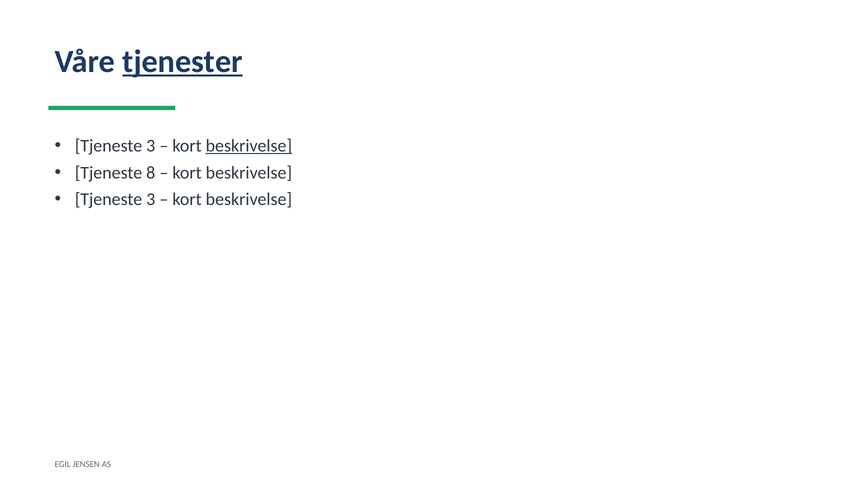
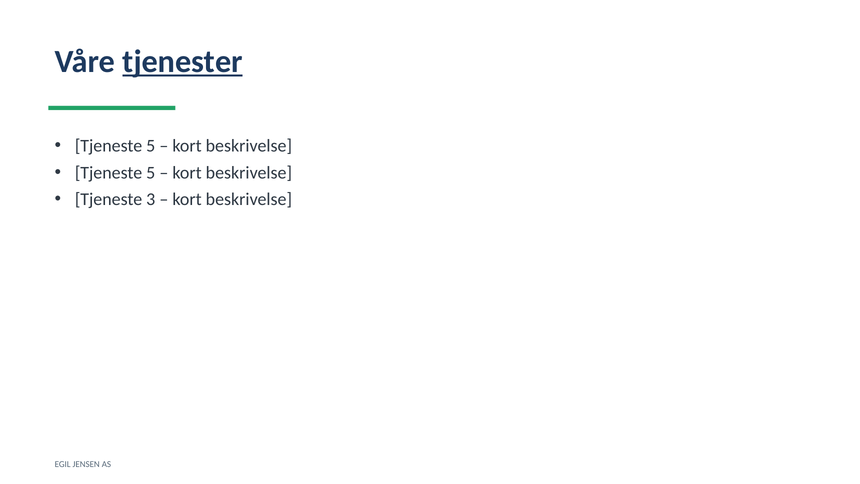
3 at (151, 146): 3 -> 5
beskrivelse at (249, 146) underline: present -> none
8 at (151, 173): 8 -> 5
